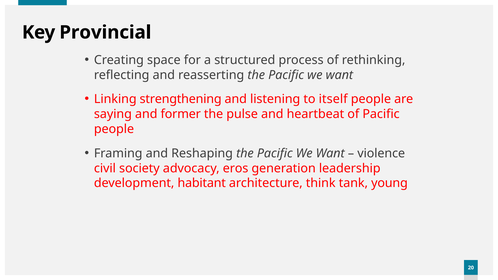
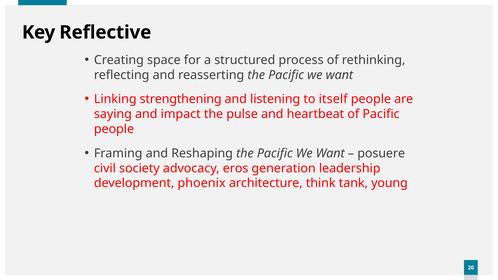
Provincial: Provincial -> Reflective
former: former -> impact
violence: violence -> posuere
habitant: habitant -> phoenix
